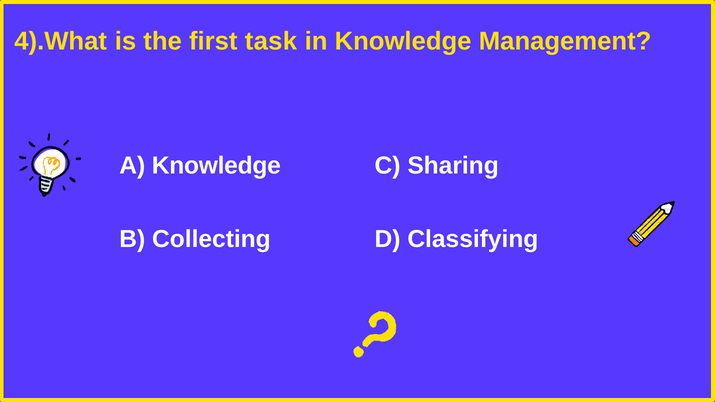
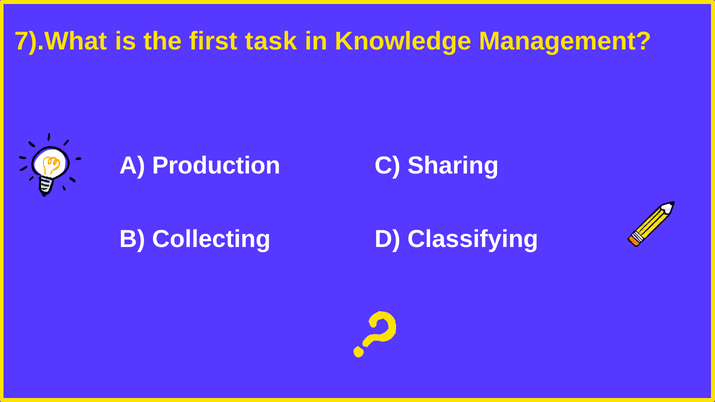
4).What: 4).What -> 7).What
Knowledge at (216, 166): Knowledge -> Production
